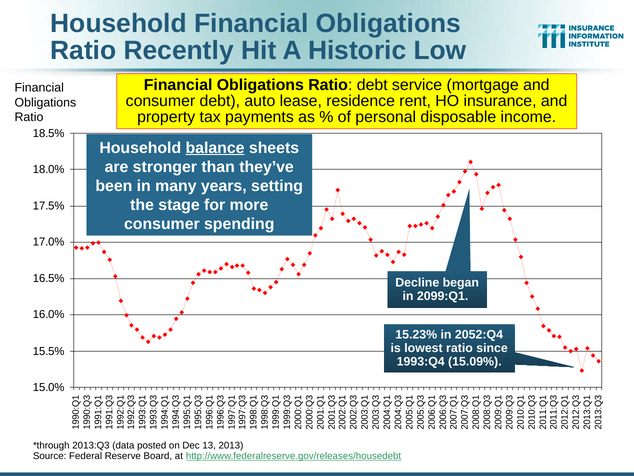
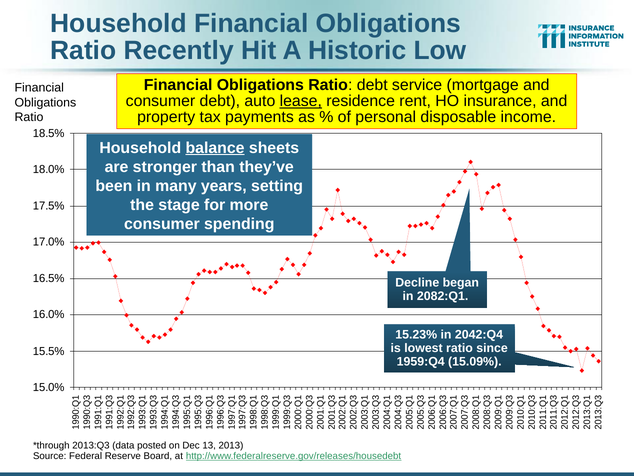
lease underline: none -> present
2099:Q1: 2099:Q1 -> 2082:Q1
2052:Q4: 2052:Q4 -> 2042:Q4
1993:Q4: 1993:Q4 -> 1959:Q4
